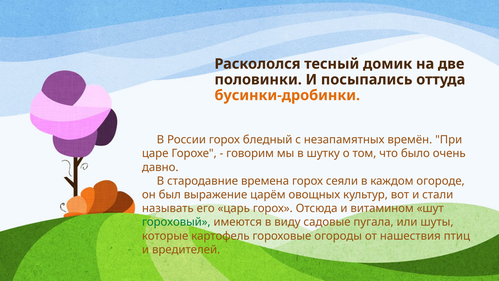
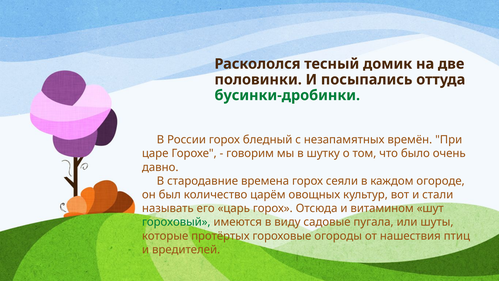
бусинки-дробинки colour: orange -> green
выражение: выражение -> количество
картофель: картофель -> протёртых
